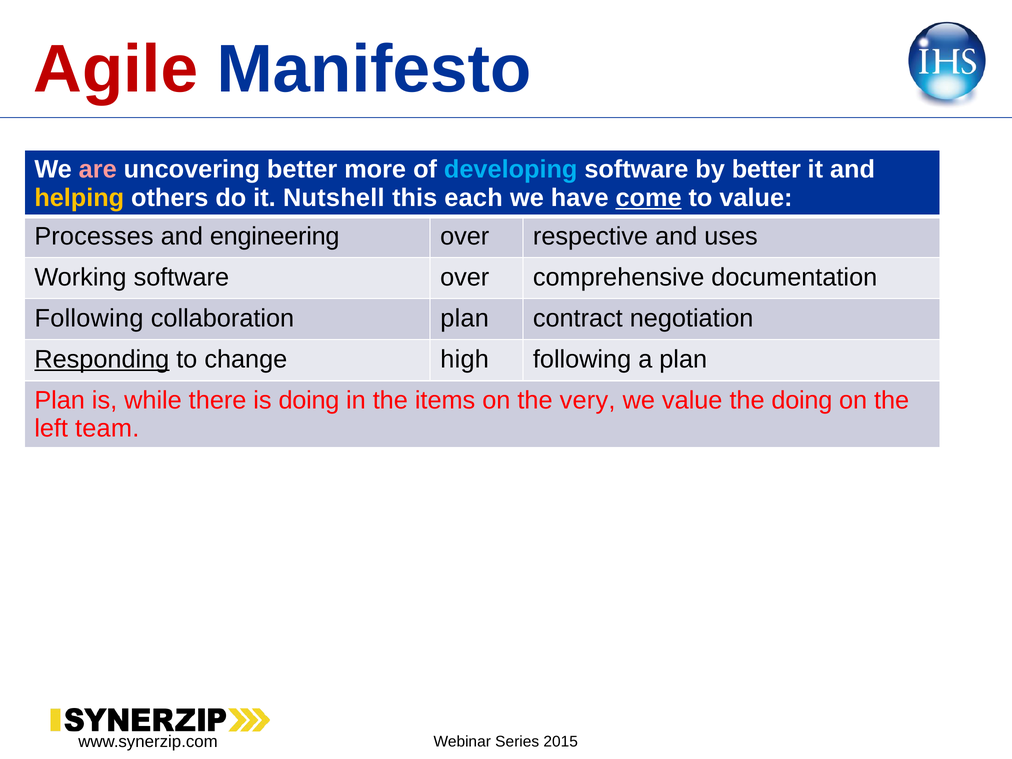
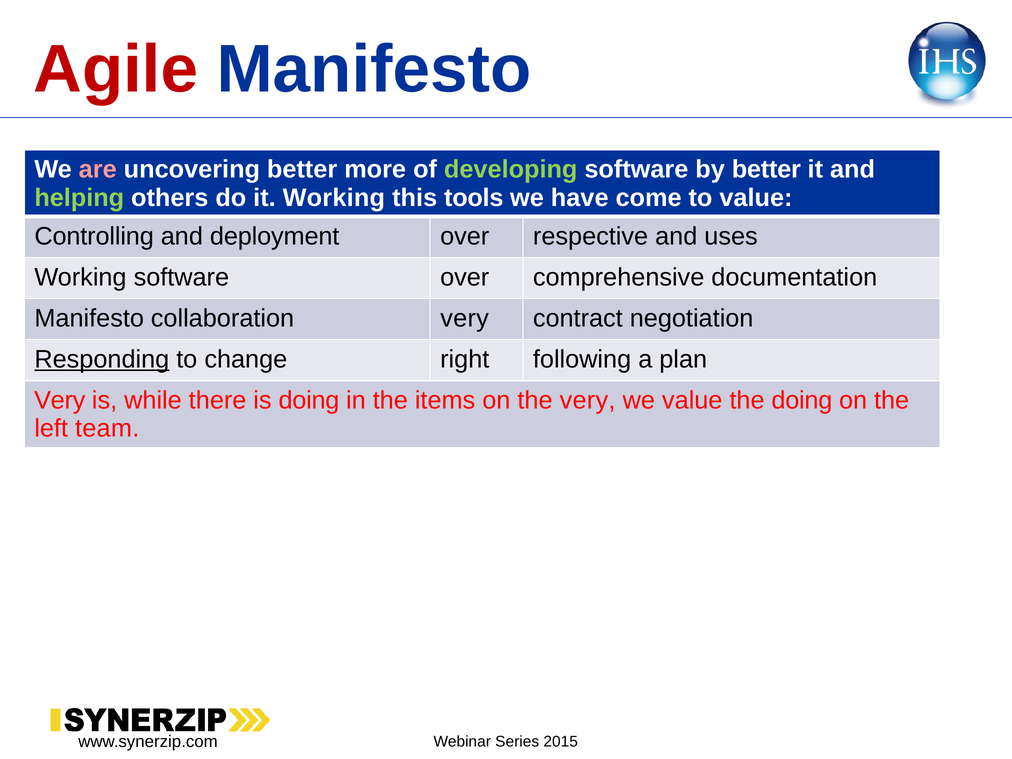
developing colour: light blue -> light green
helping colour: yellow -> light green
it Nutshell: Nutshell -> Working
each: each -> tools
come underline: present -> none
Processes: Processes -> Controlling
engineering: engineering -> deployment
Following at (89, 318): Following -> Manifesto
collaboration plan: plan -> very
high: high -> right
Plan at (60, 400): Plan -> Very
